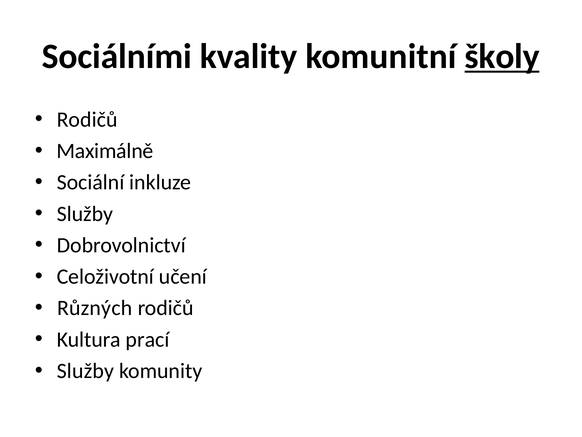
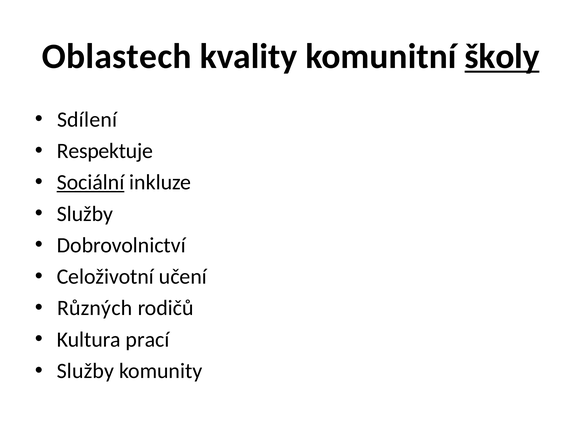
Sociálními: Sociálními -> Oblastech
Rodičů at (87, 119): Rodičů -> Sdílení
Maximálně: Maximálně -> Respektuje
Sociální underline: none -> present
